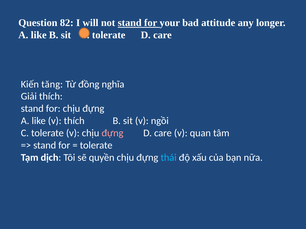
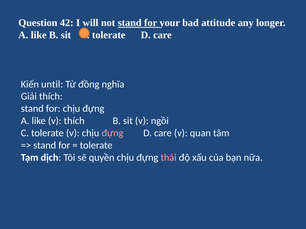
82: 82 -> 42
tăng: tăng -> until
thái colour: light blue -> pink
